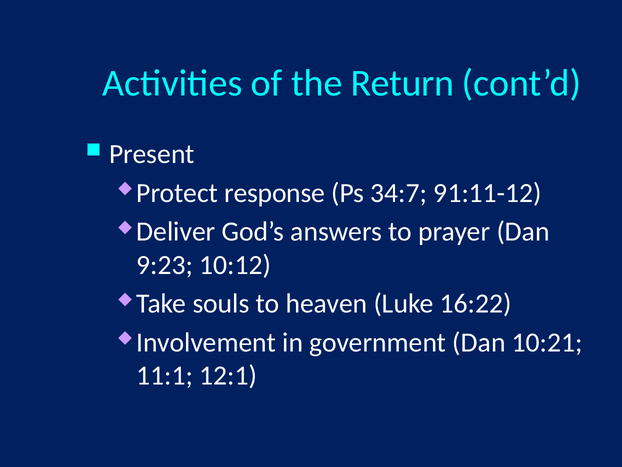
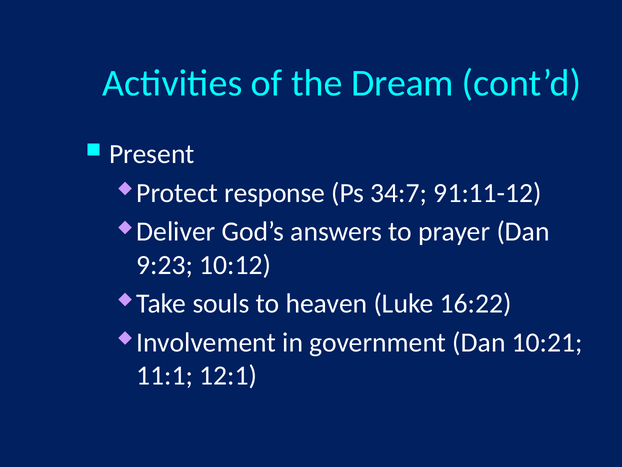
Return: Return -> Dream
